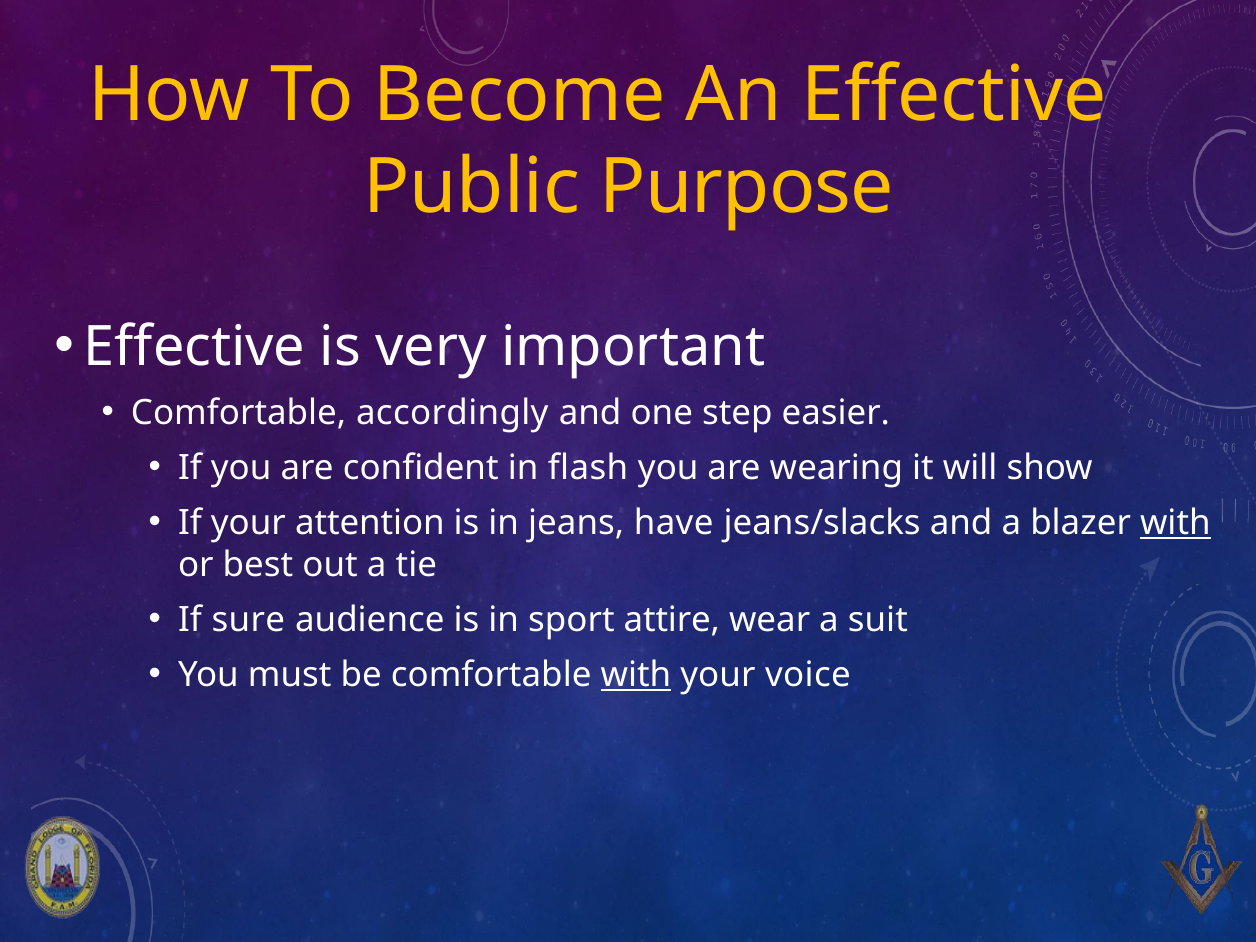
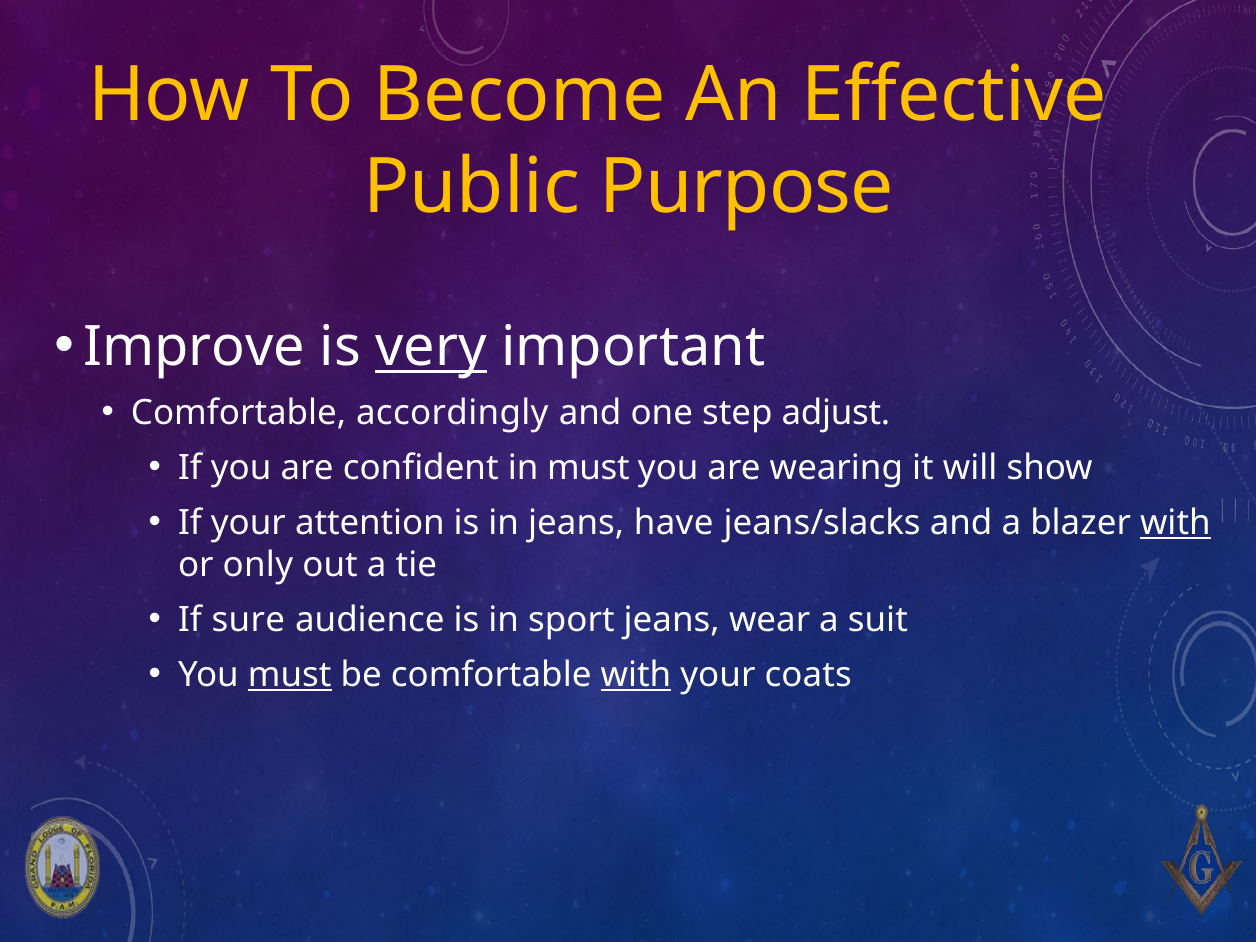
Effective at (195, 347): Effective -> Improve
very underline: none -> present
easier: easier -> adjust
in flash: flash -> must
best: best -> only
sport attire: attire -> jeans
must at (290, 675) underline: none -> present
voice: voice -> coats
